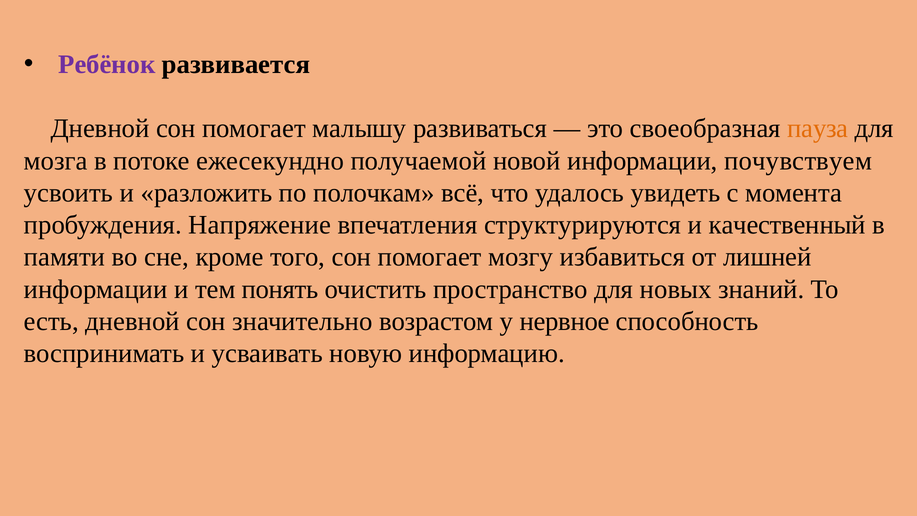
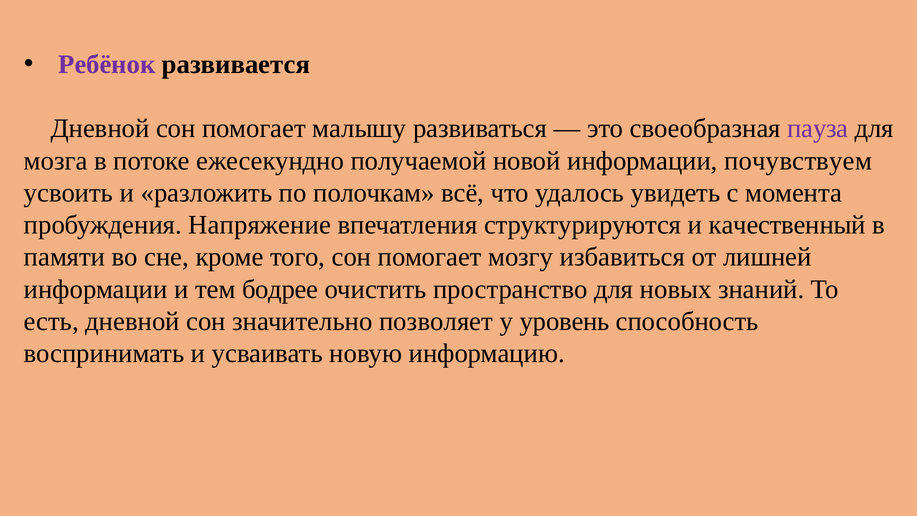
пауза colour: orange -> purple
понять: понять -> бодрее
возрастом: возрастом -> позволяет
нервное: нервное -> уровень
